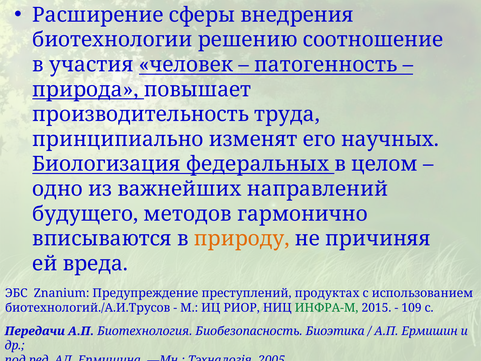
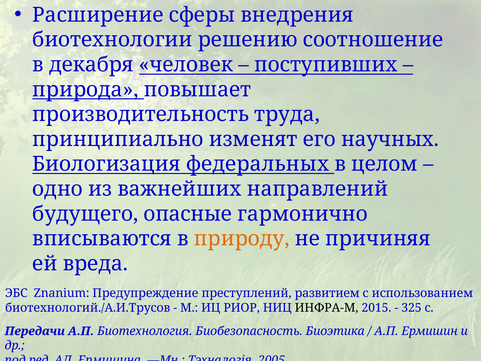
участия: участия -> декабря
патогенность: патогенность -> поступивших
методов: методов -> опасные
продуктах: продуктах -> развитием
ИНФРА-М colour: green -> black
109: 109 -> 325
